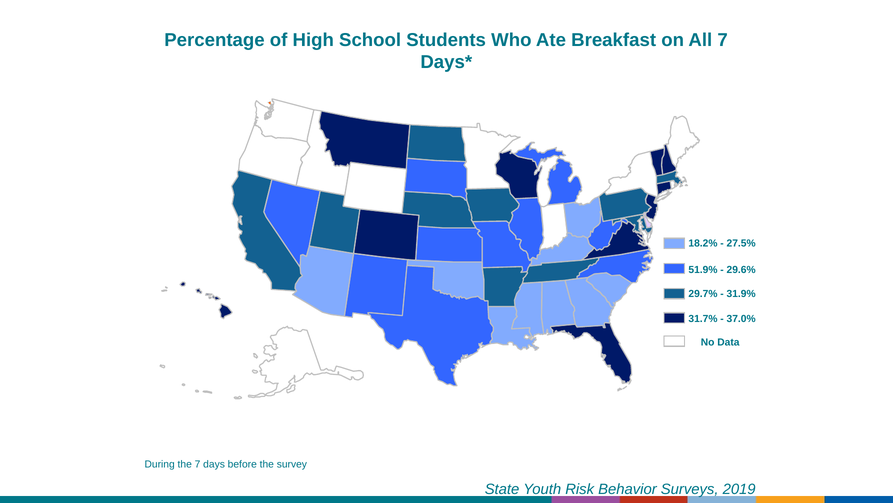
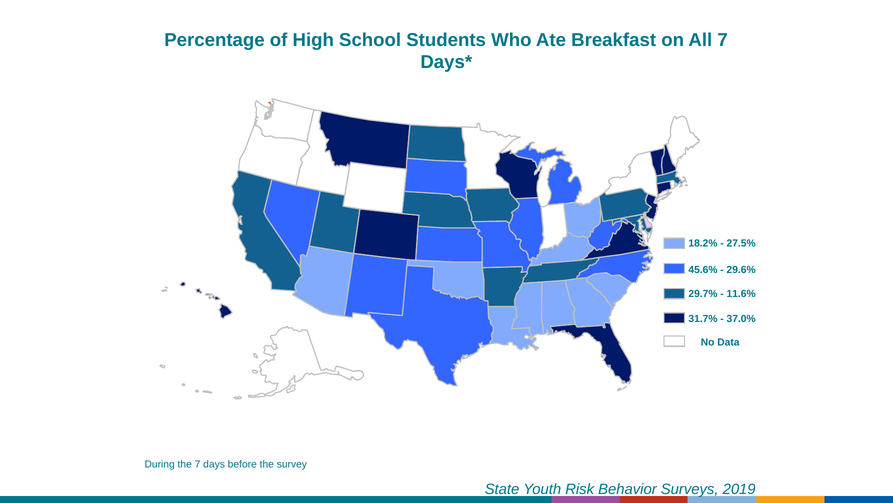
51.9%: 51.9% -> 45.6%
31.9%: 31.9% -> 11.6%
